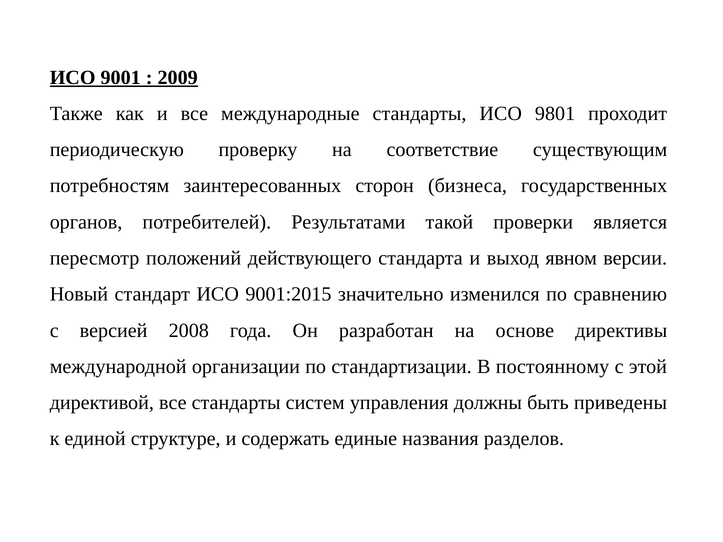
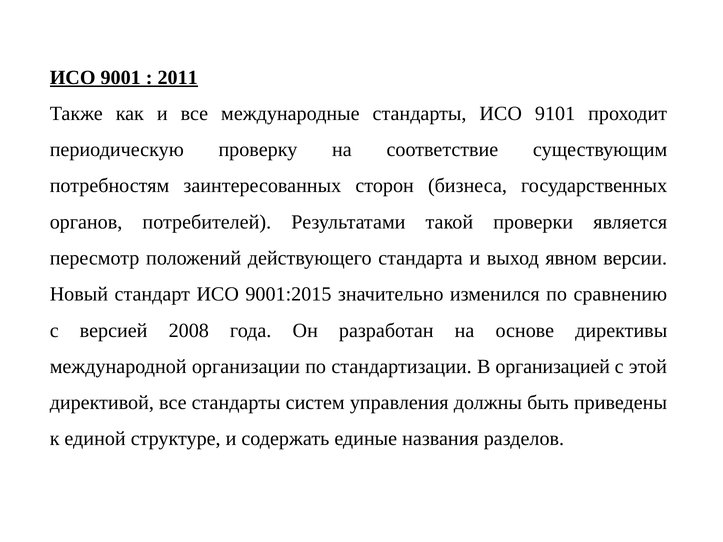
2009: 2009 -> 2011
9801: 9801 -> 9101
постоянному: постоянному -> организацией
